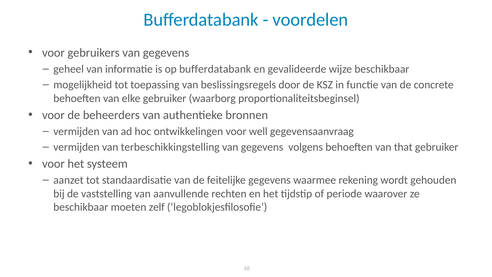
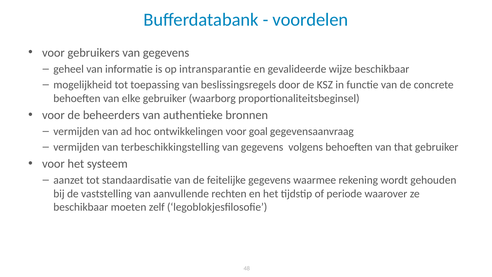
op bufferdatabank: bufferdatabank -> intransparantie
well: well -> goal
